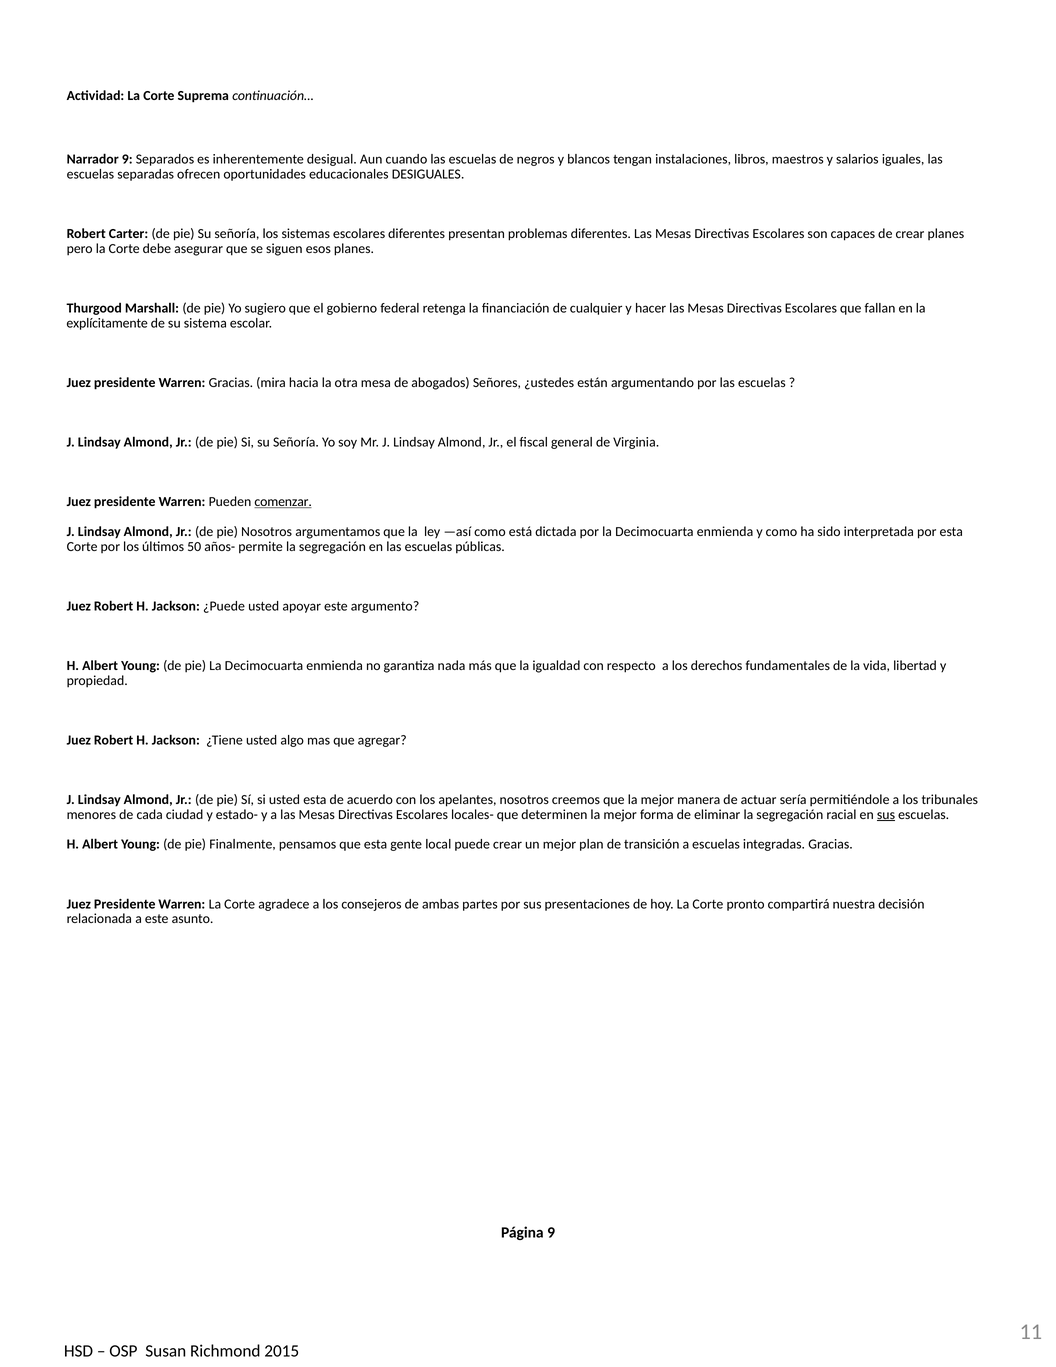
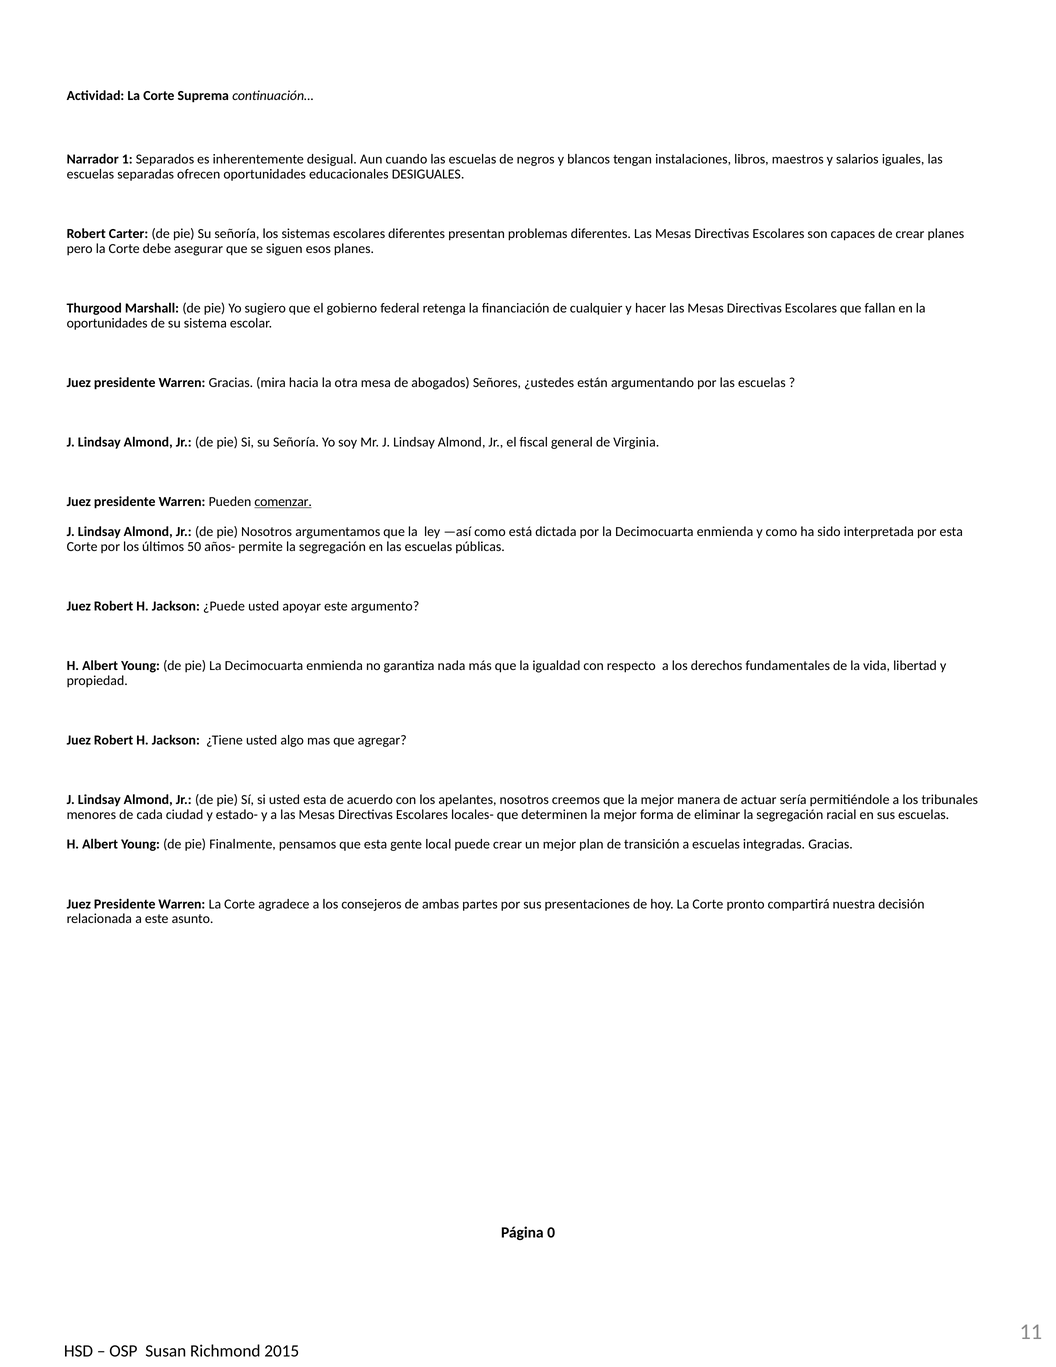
Narrador 9: 9 -> 1
explícitamente at (107, 323): explícitamente -> oportunidades
sus at (886, 814) underline: present -> none
Página 9: 9 -> 0
